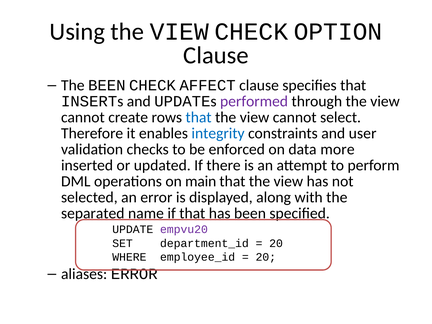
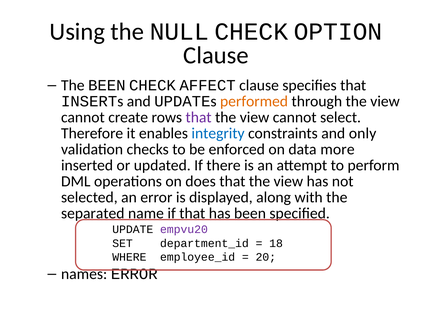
Using the VIEW: VIEW -> NULL
performed colour: purple -> orange
that at (199, 117) colour: blue -> purple
user: user -> only
main: main -> does
20 at (276, 243): 20 -> 18
aliases: aliases -> names
